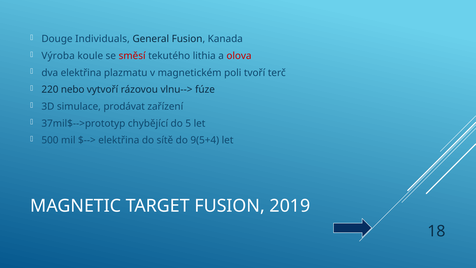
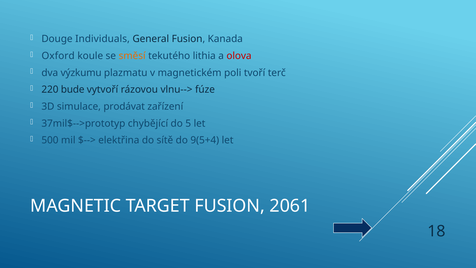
Výroba: Výroba -> Oxford
směsí colour: red -> orange
dva elektřina: elektřina -> výzkumu
nebo: nebo -> bude
2019: 2019 -> 2061
